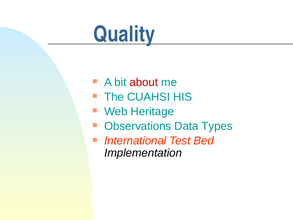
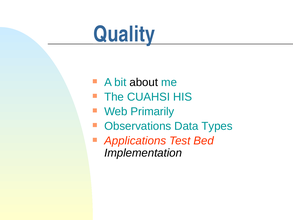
about colour: red -> black
Heritage: Heritage -> Primarily
International: International -> Applications
